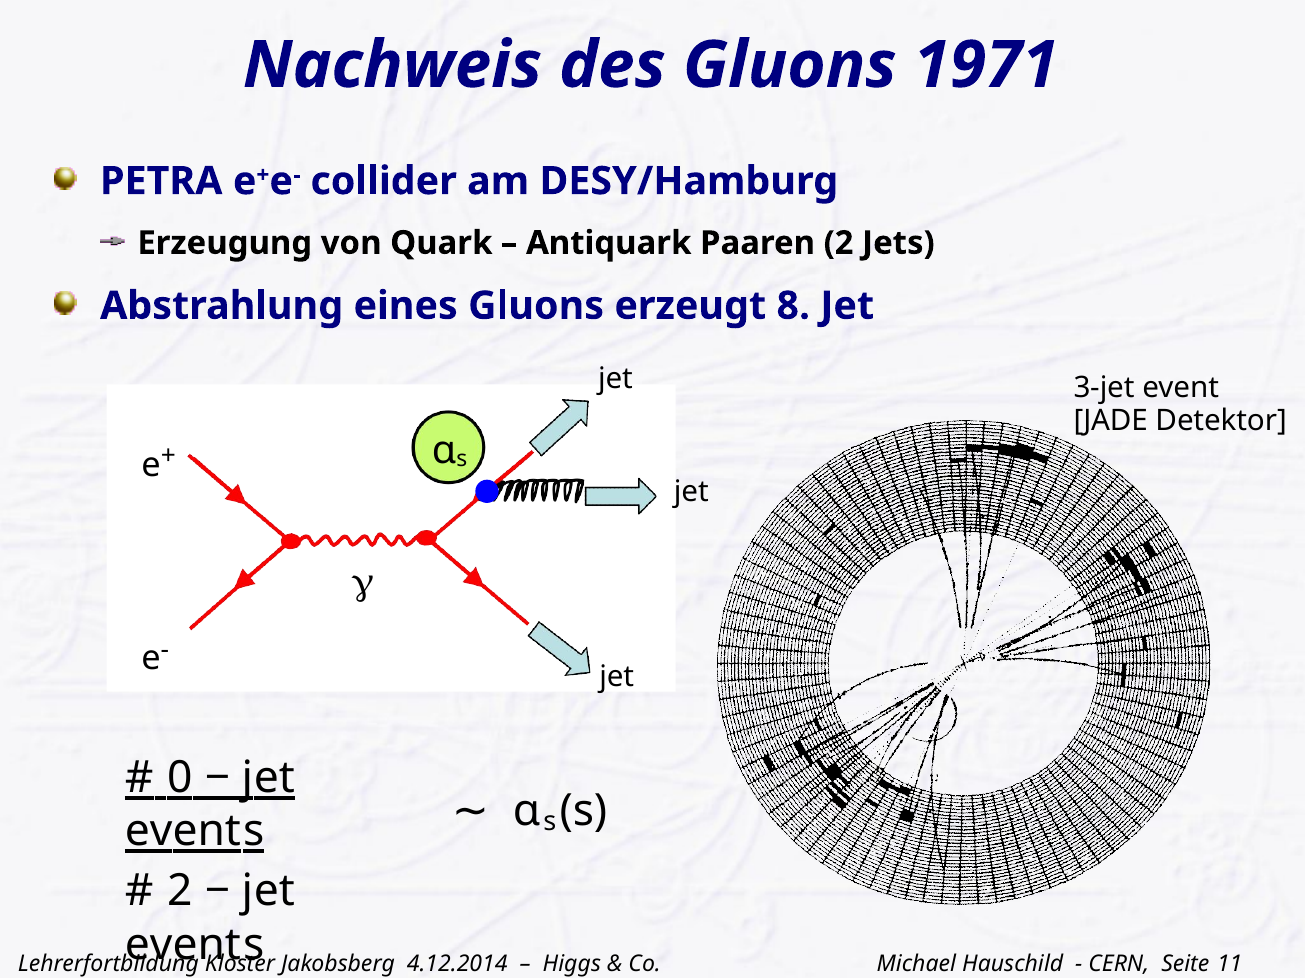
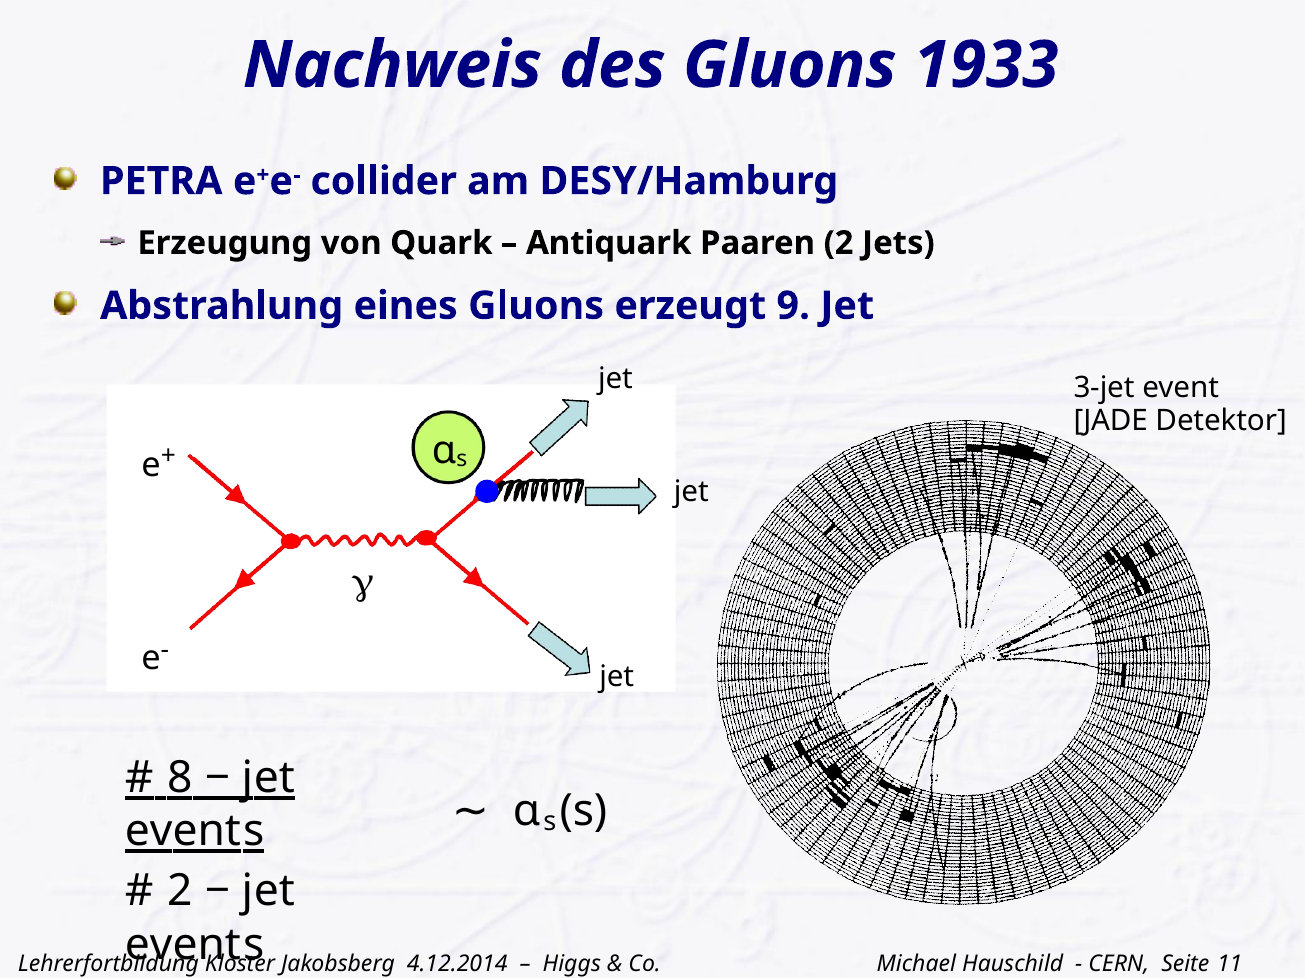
1971: 1971 -> 1933
8: 8 -> 9
0: 0 -> 8
